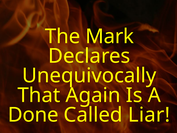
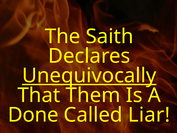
Mark: Mark -> Saith
Unequivocally underline: none -> present
Again: Again -> Them
